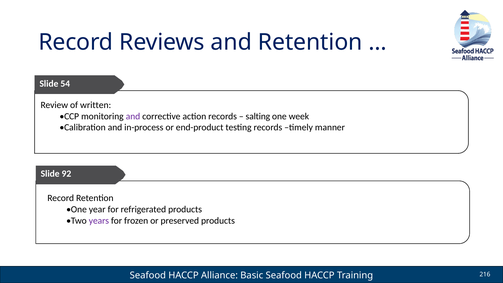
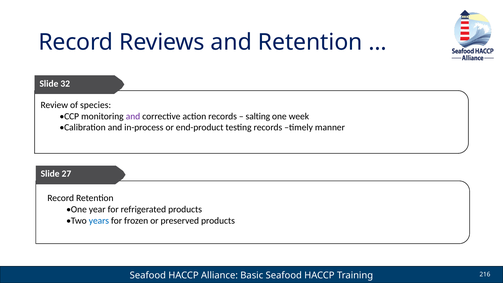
54: 54 -> 32
written: written -> species
92: 92 -> 27
years colour: purple -> blue
